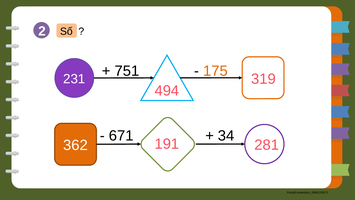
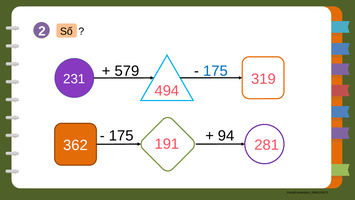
751: 751 -> 579
175 at (216, 71) colour: orange -> blue
671 at (121, 135): 671 -> 175
34: 34 -> 94
